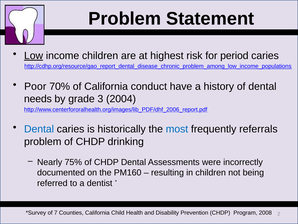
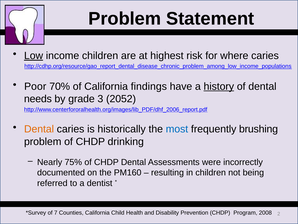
period: period -> where
conduct: conduct -> findings
history underline: none -> present
2004: 2004 -> 2052
Dental at (39, 129) colour: blue -> orange
referrals: referrals -> brushing
